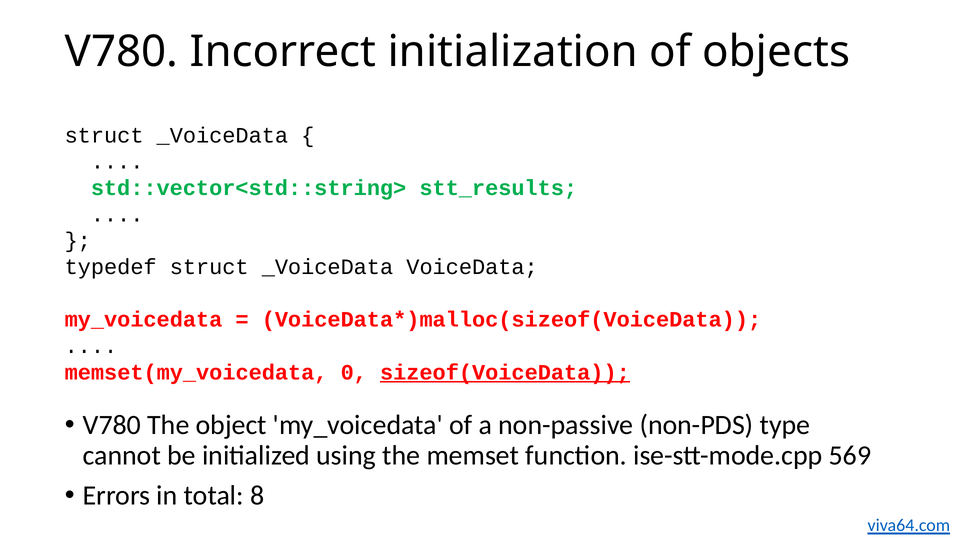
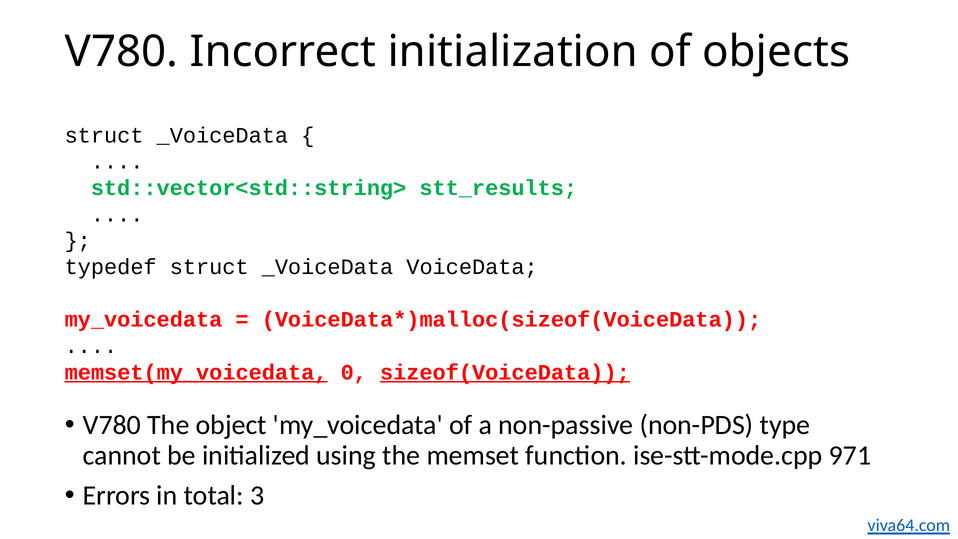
memset(my_voicedata underline: none -> present
569: 569 -> 971
8: 8 -> 3
